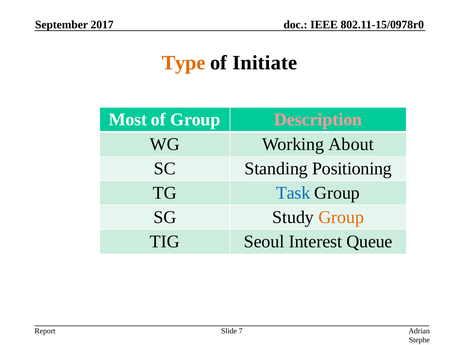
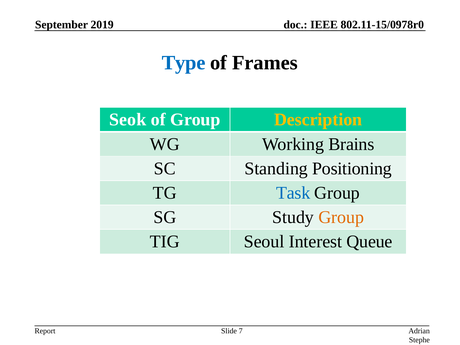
2017: 2017 -> 2019
Type colour: orange -> blue
Initiate: Initiate -> Frames
Most: Most -> Seok
Description colour: pink -> yellow
About: About -> Brains
